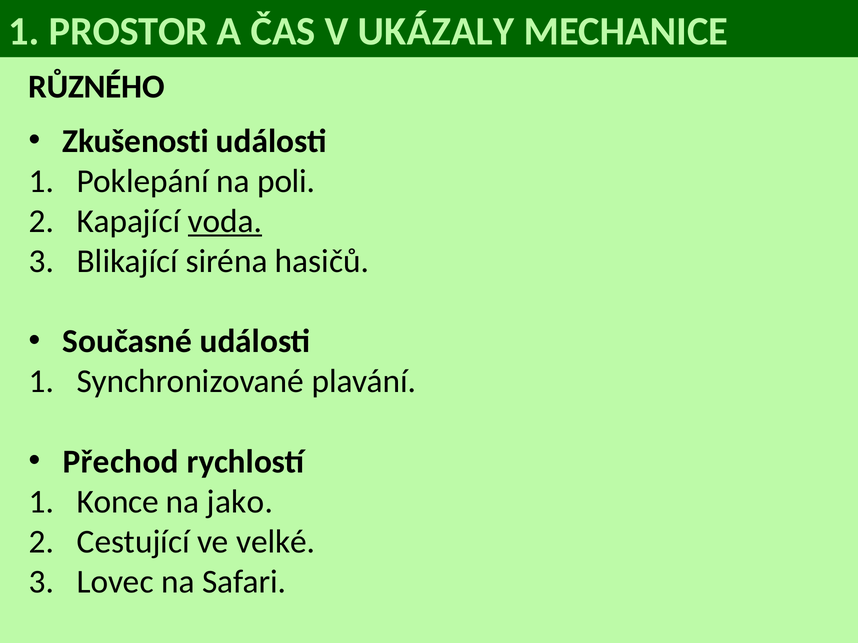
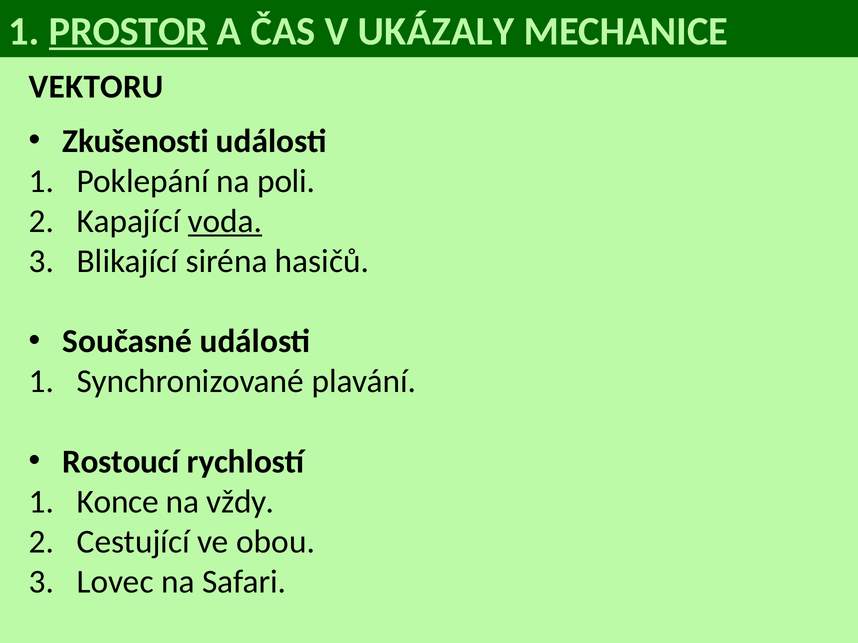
PROSTOR underline: none -> present
RŮZNÉHO: RŮZNÉHO -> VEKTORU
Přechod: Přechod -> Rostoucí
jako: jako -> vždy
velké: velké -> obou
